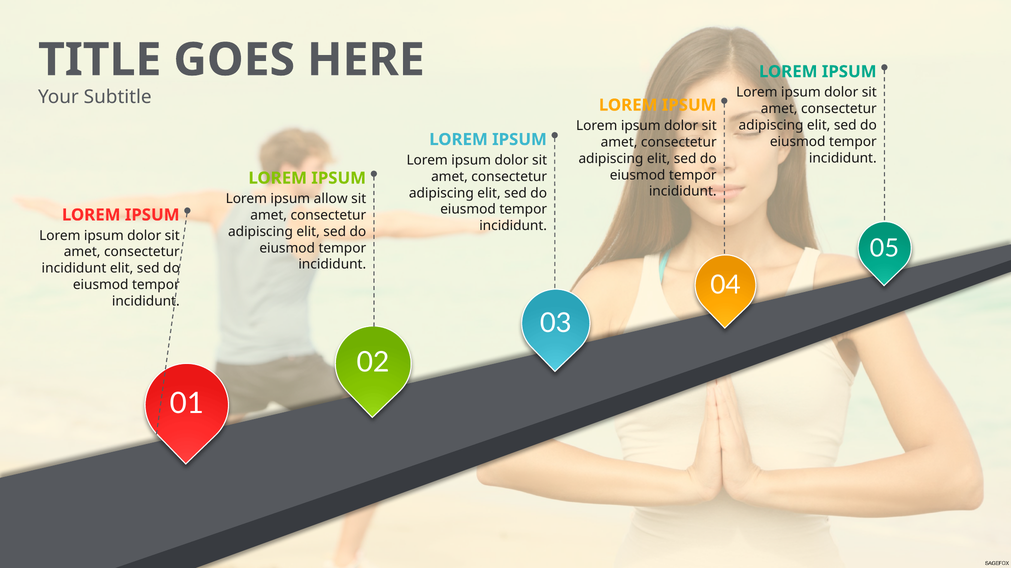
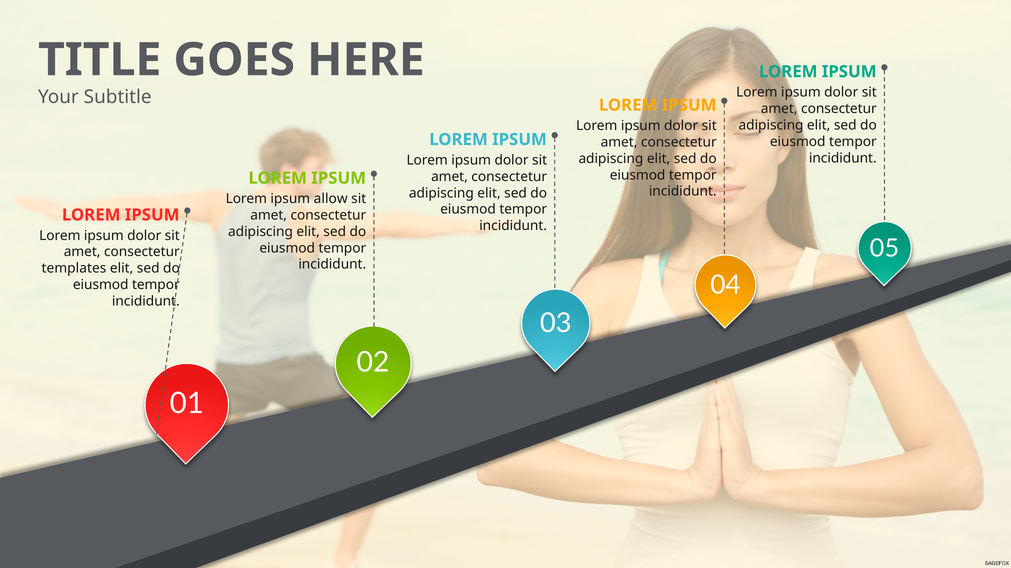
incididunt at (74, 269): incididunt -> templates
